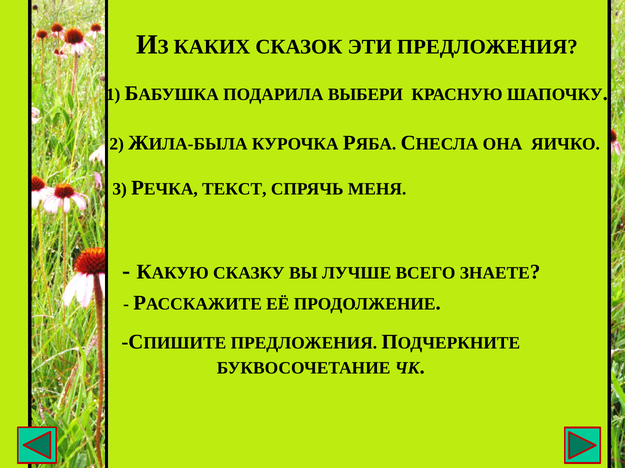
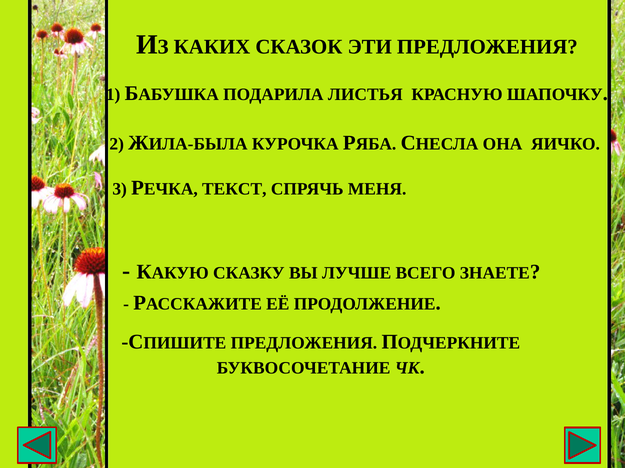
ВЫБЕРИ: ВЫБЕРИ -> ЛИСТЬЯ
